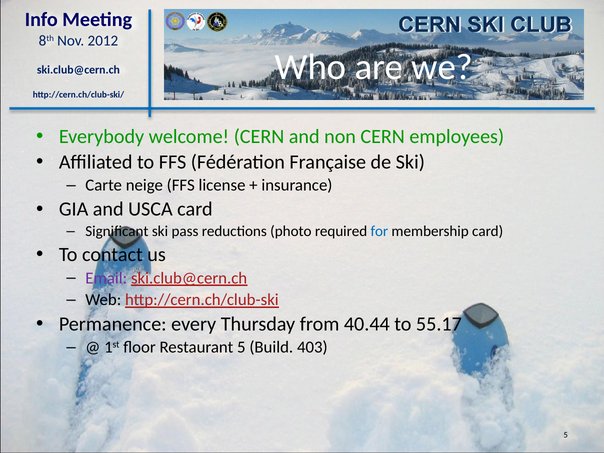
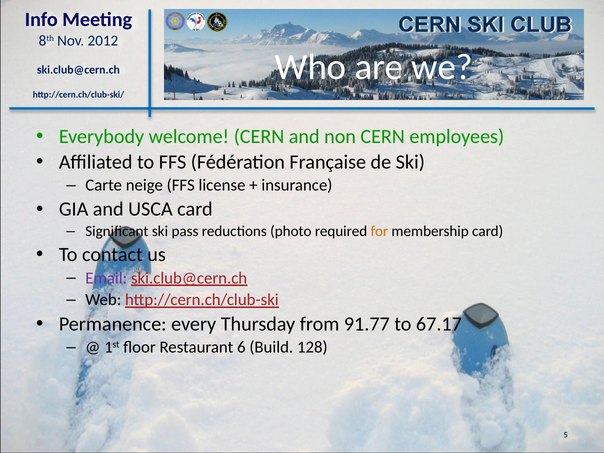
for colour: blue -> orange
40.44: 40.44 -> 91.77
55.17: 55.17 -> 67.17
Restaurant 5: 5 -> 6
403: 403 -> 128
